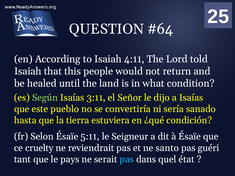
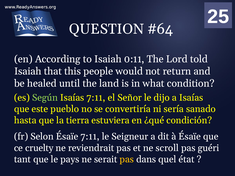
4:11: 4:11 -> 0:11
Isaías 3:11: 3:11 -> 7:11
Ésaïe 5:11: 5:11 -> 7:11
santo: santo -> scroll
pas at (127, 159) colour: light blue -> yellow
